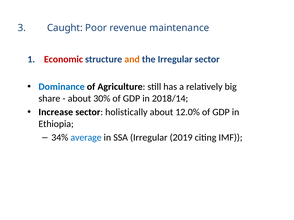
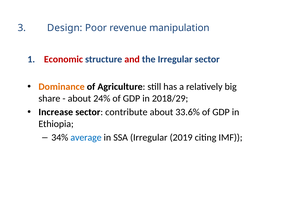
Caught: Caught -> Design
maintenance: maintenance -> manipulation
and colour: orange -> red
Dominance colour: blue -> orange
30%: 30% -> 24%
2018/14: 2018/14 -> 2018/29
holistically: holistically -> contribute
12.0%: 12.0% -> 33.6%
